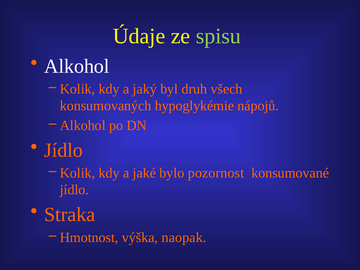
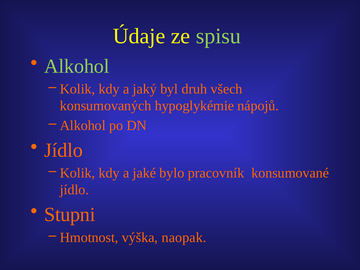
Alkohol at (77, 66) colour: white -> light green
pozornost: pozornost -> pracovník
Straka: Straka -> Stupni
